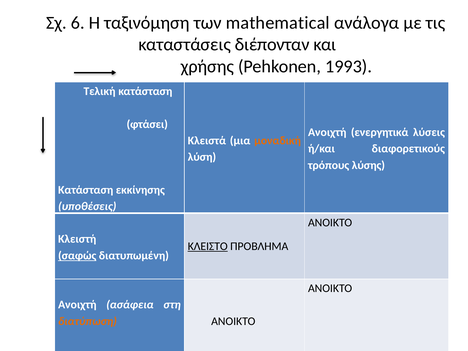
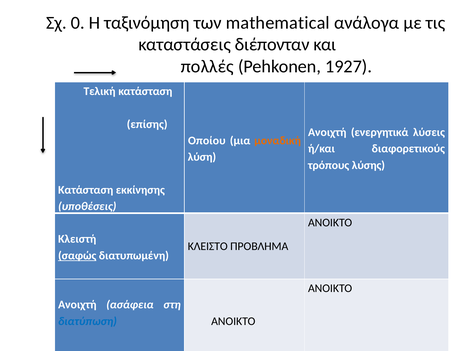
6: 6 -> 0
χρήσης: χρήσης -> πολλές
1993: 1993 -> 1927
φτάσει: φτάσει -> επίσης
Κλειστά: Κλειστά -> Οποίου
ΚΛΕΙΣΤΟ underline: present -> none
διατύπωση colour: orange -> blue
